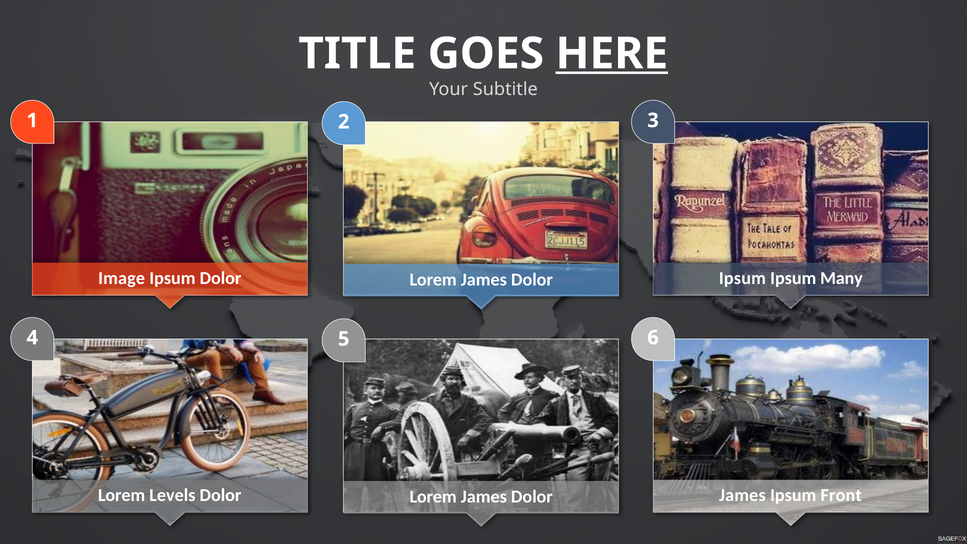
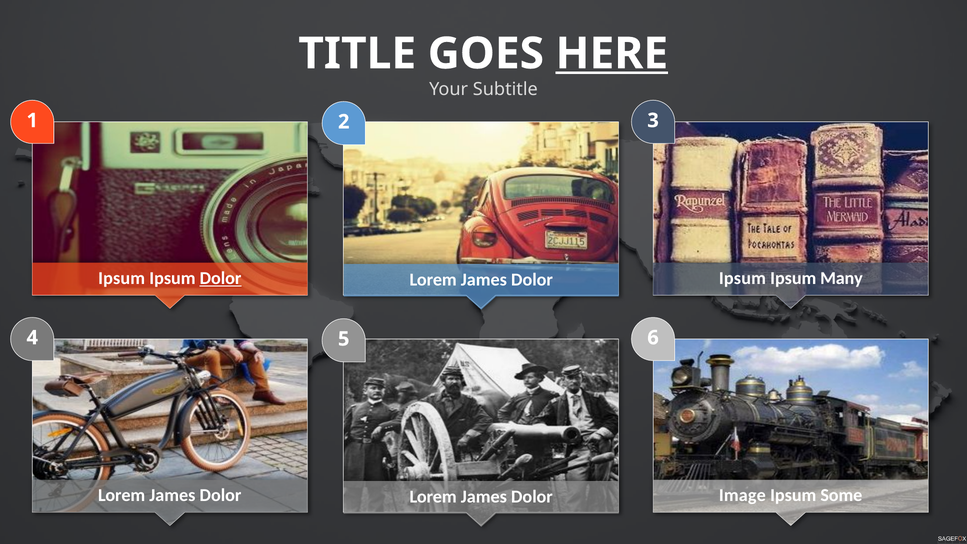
Image at (122, 278): Image -> Ipsum
Dolor at (221, 278) underline: none -> present
Levels at (172, 495): Levels -> James
James at (742, 495): James -> Image
Front: Front -> Some
